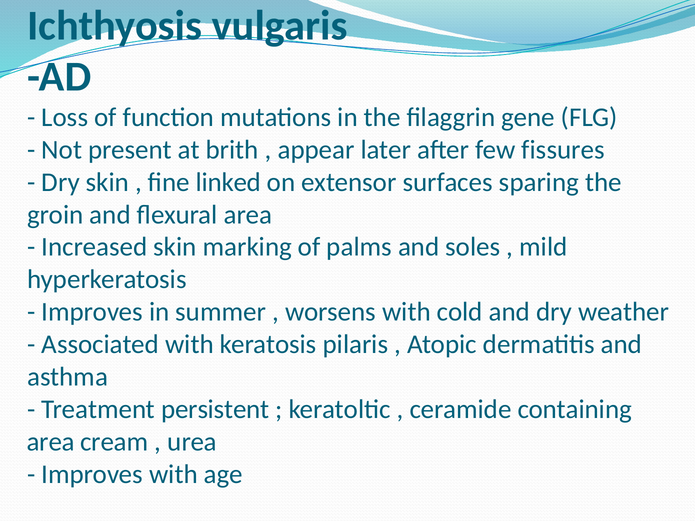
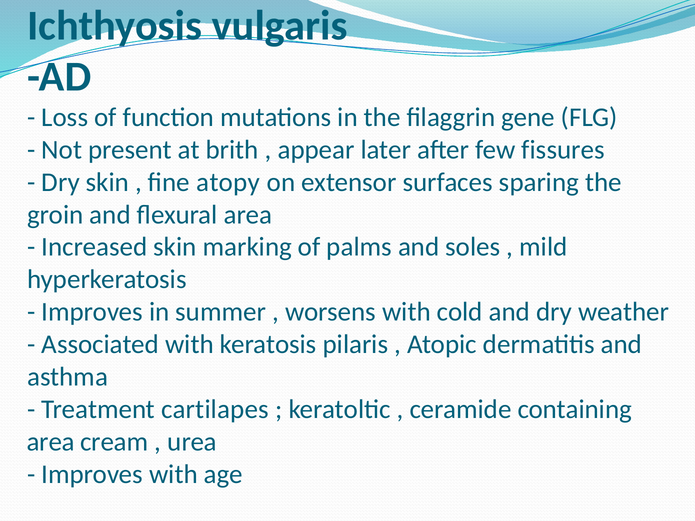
linked: linked -> atopy
persistent: persistent -> cartilapes
